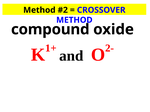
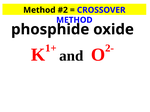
compound: compound -> phosphide
